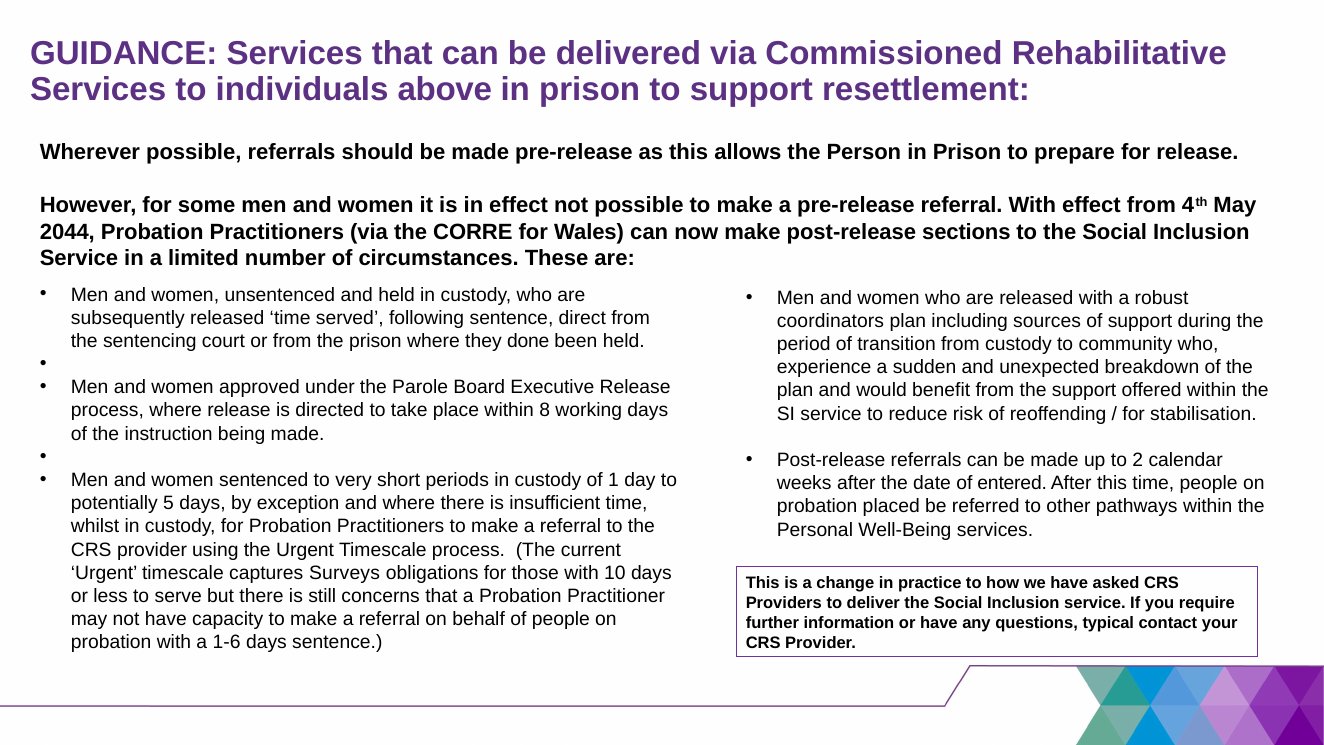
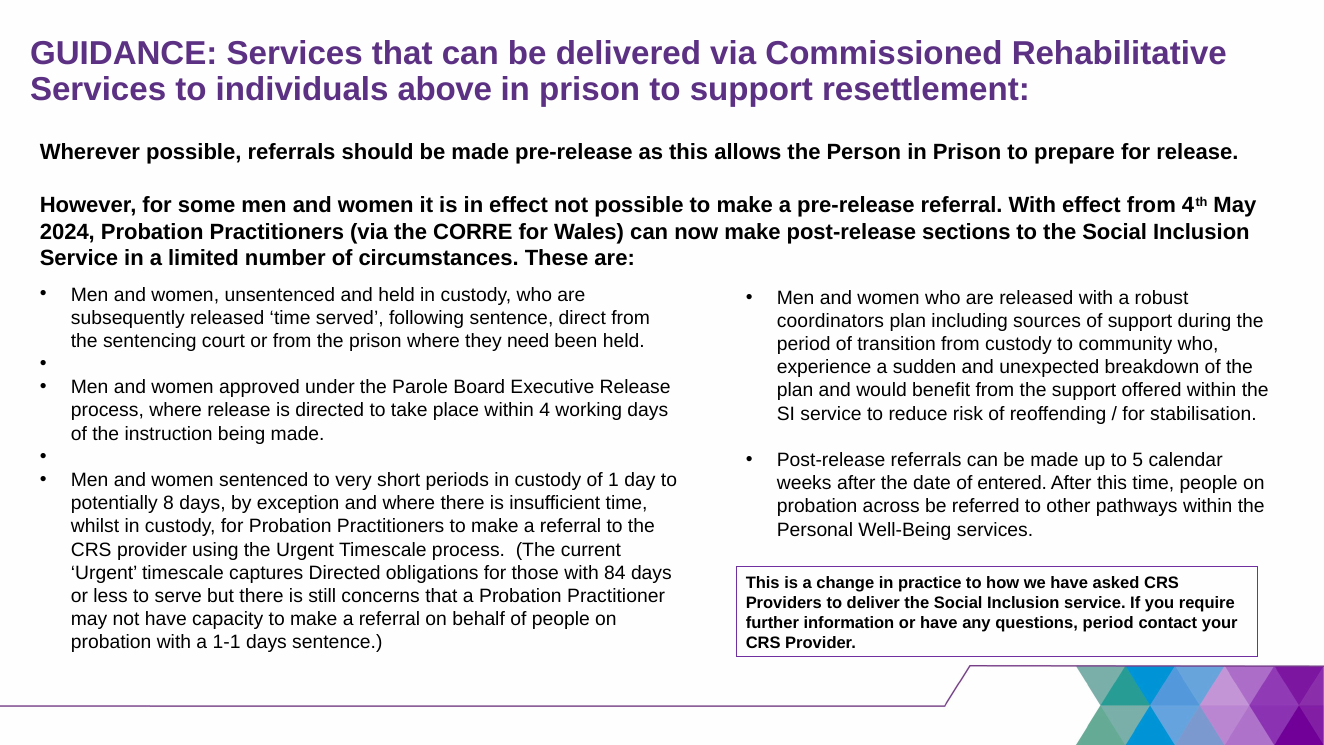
2044: 2044 -> 2024
done: done -> need
8: 8 -> 4
2: 2 -> 5
5: 5 -> 8
placed: placed -> across
captures Surveys: Surveys -> Directed
10: 10 -> 84
questions typical: typical -> period
1-6: 1-6 -> 1-1
